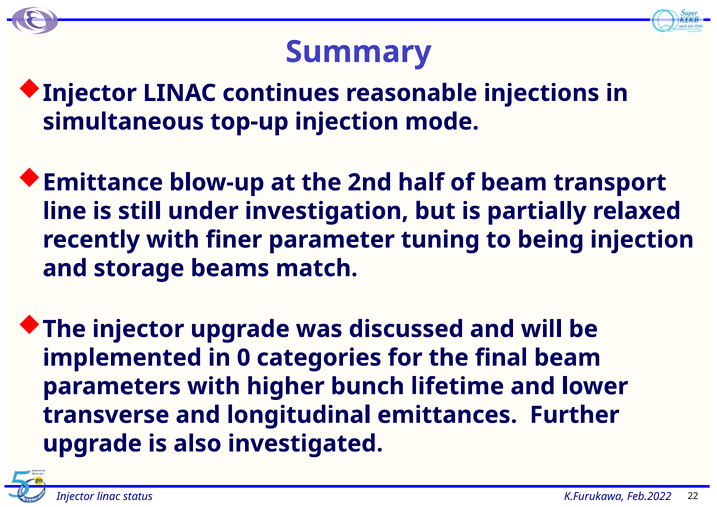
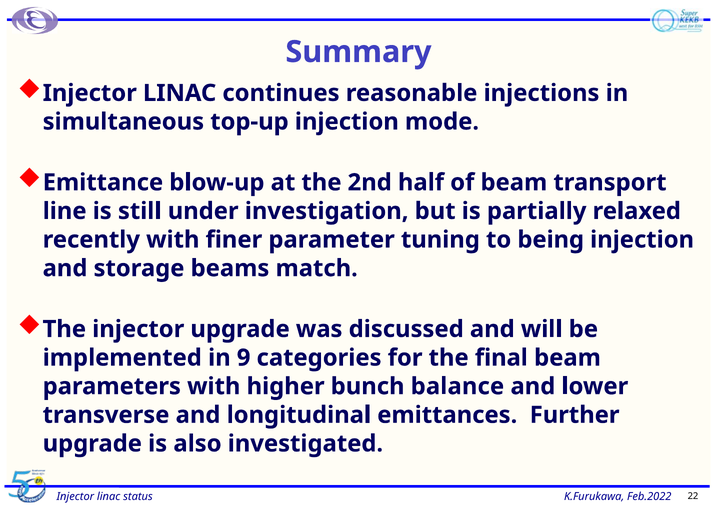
0: 0 -> 9
lifetime: lifetime -> balance
